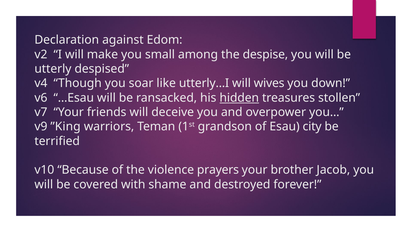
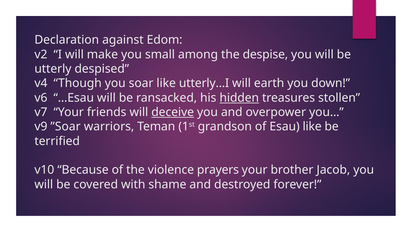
wives: wives -> earth
deceive underline: none -> present
”King: ”King -> ”Soar
Esau city: city -> like
